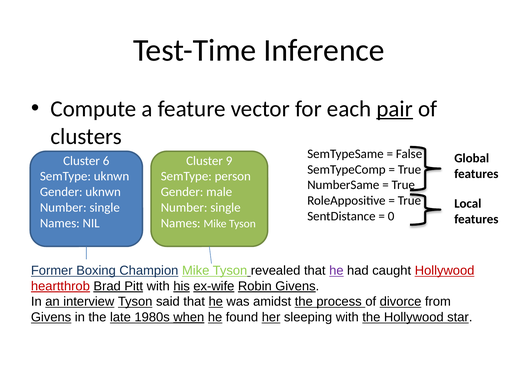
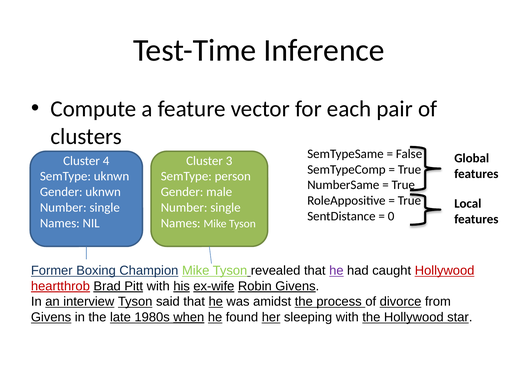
pair underline: present -> none
6: 6 -> 4
9: 9 -> 3
